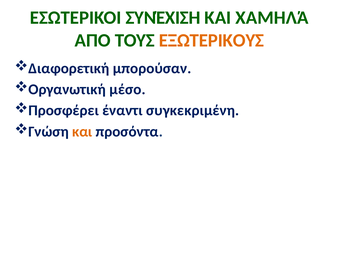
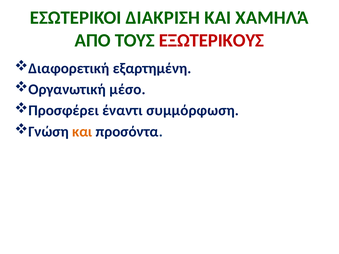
ΣΥΝΈΧΙΣΗ: ΣΥΝΈΧΙΣΗ -> ΔΙΑΚΡΙΣΗ
ΕΞΩΤΕΡΙΚΟΥΣ colour: orange -> red
μπορούσαν: μπορούσαν -> εξαρτημένη
συγκεκριµένη: συγκεκριµένη -> συμμόρφωση
